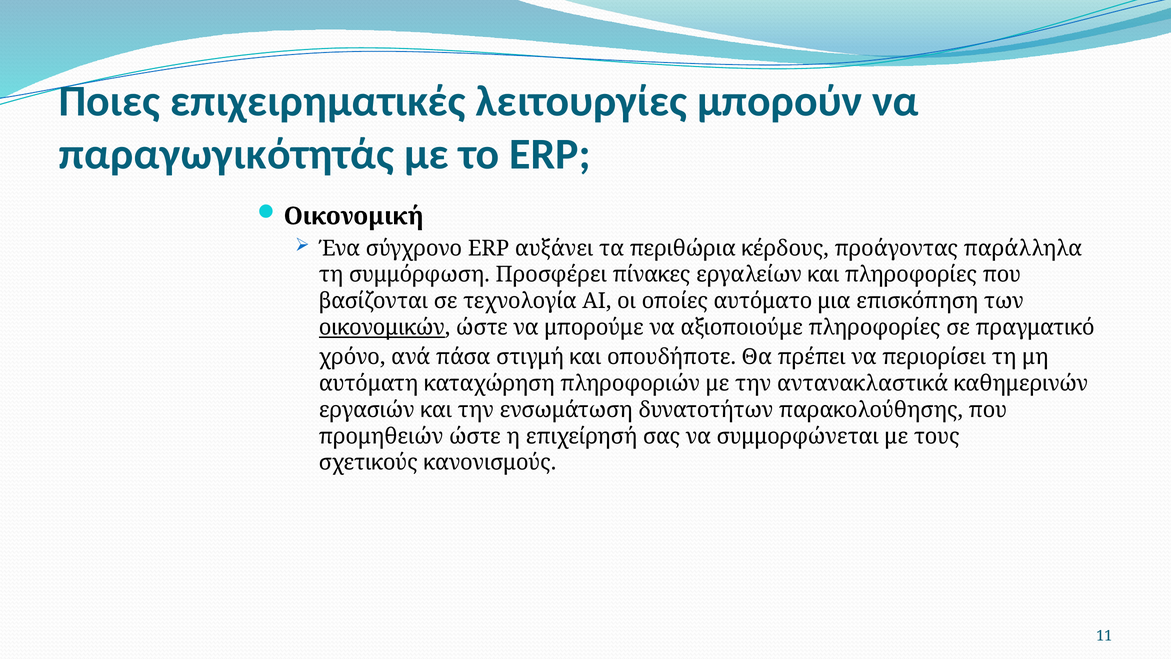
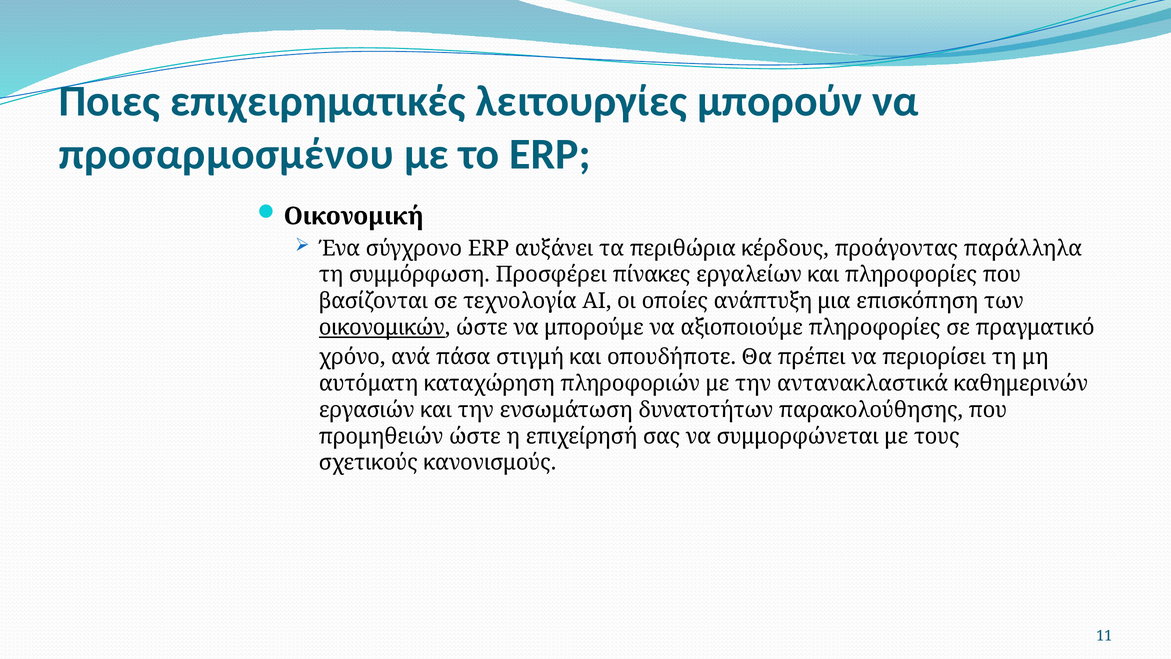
παραγωγικότητάς: παραγωγικότητάς -> προσαρμοσμένου
αυτόματο: αυτόματο -> ανάπτυξη
